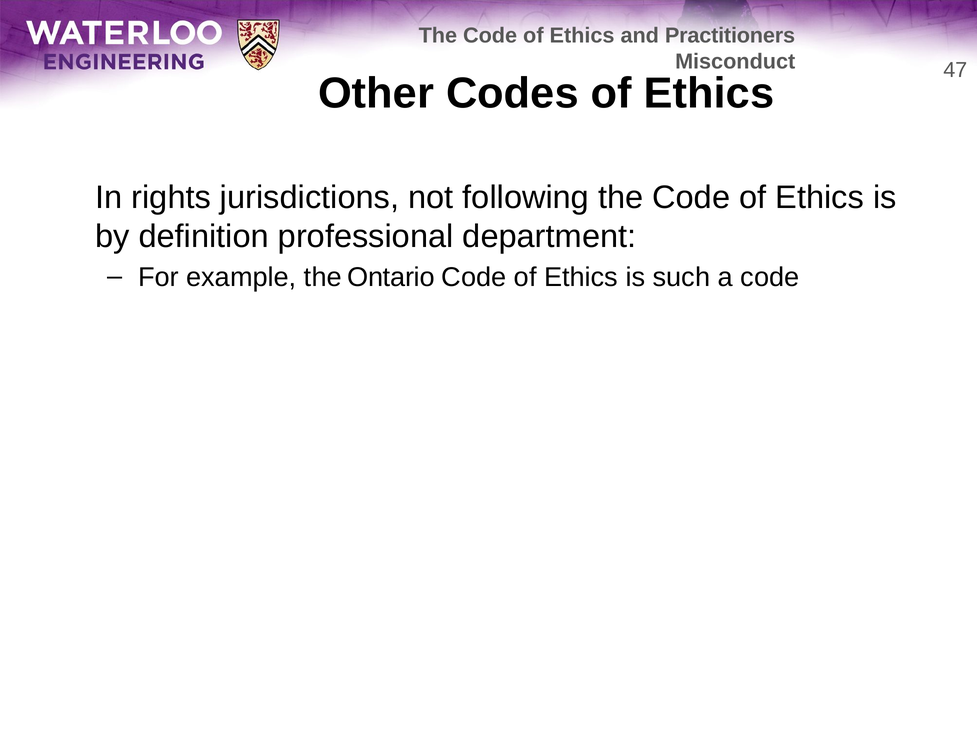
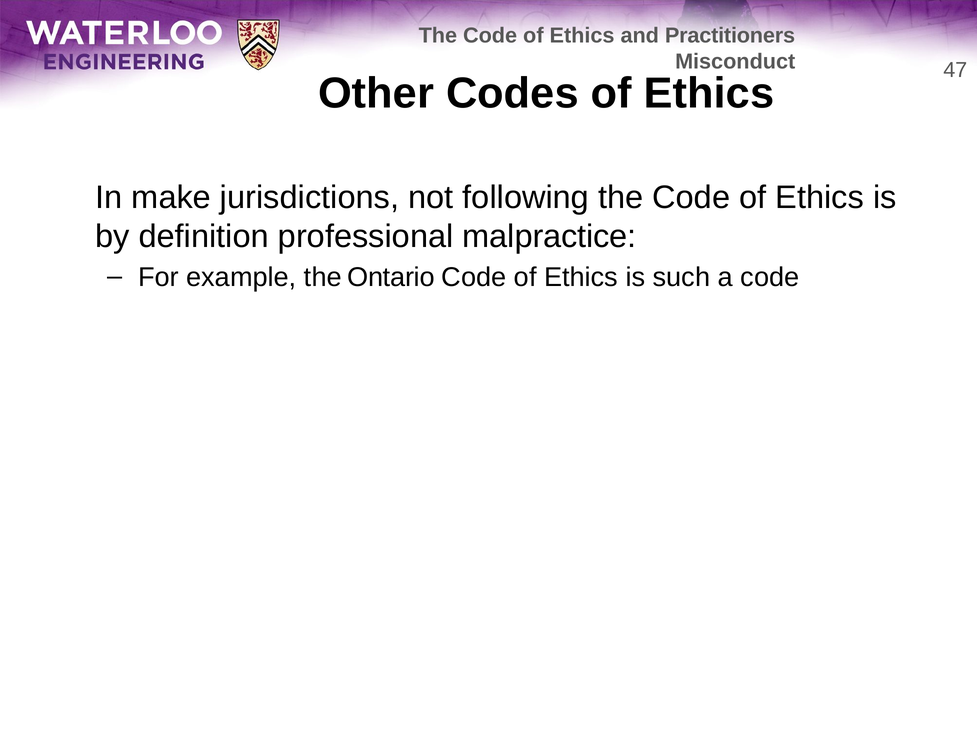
rights: rights -> make
department: department -> malpractice
